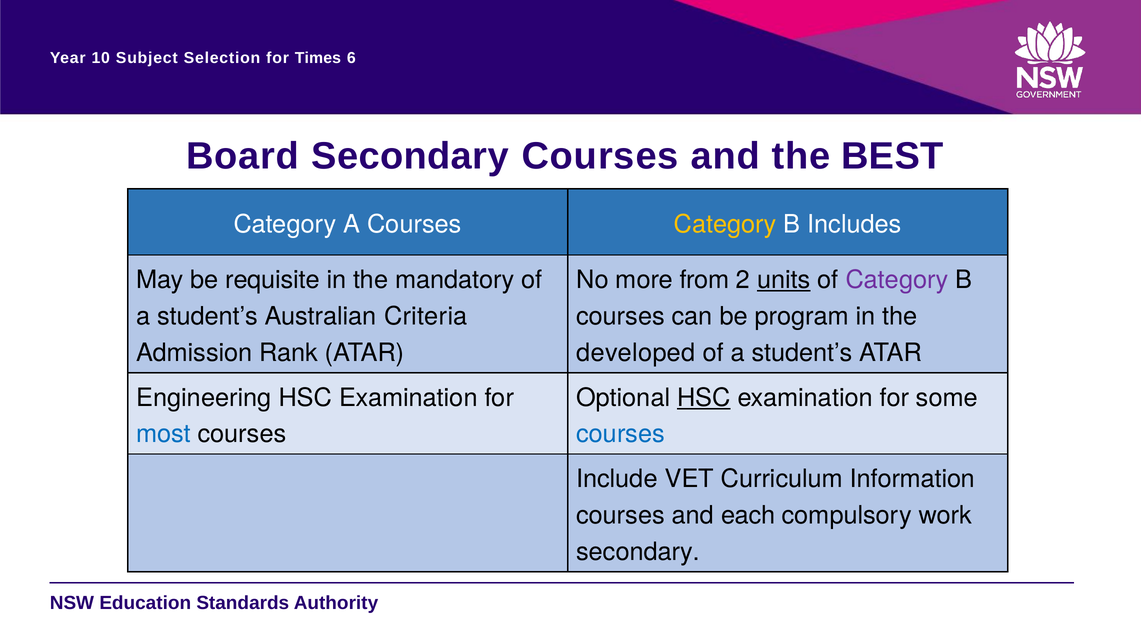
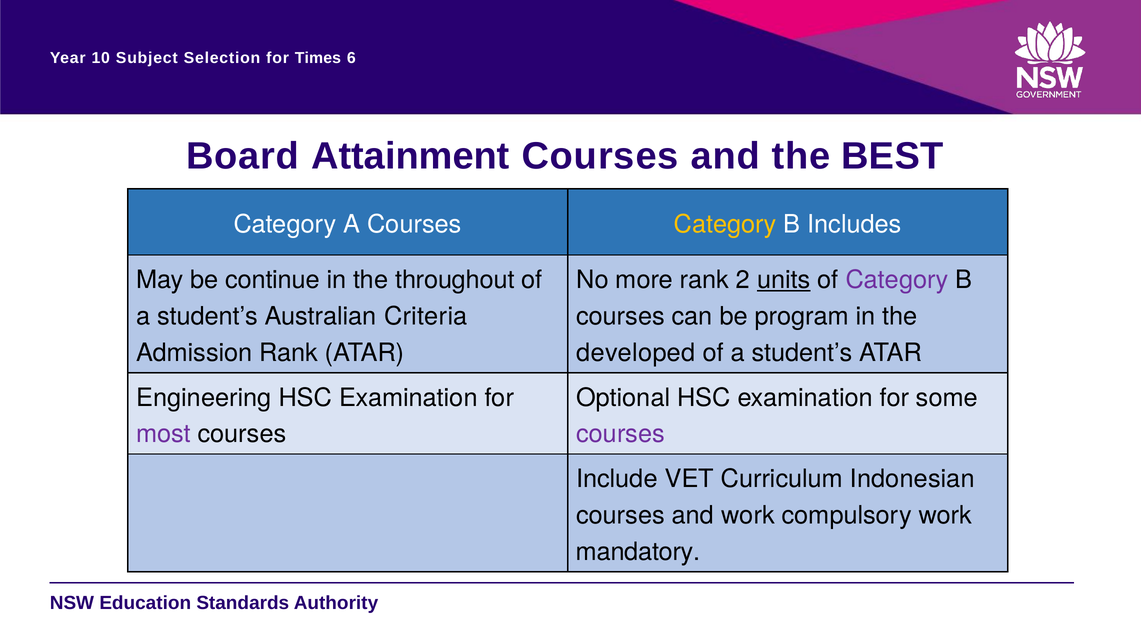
Board Secondary: Secondary -> Attainment
requisite: requisite -> continue
mandatory: mandatory -> throughout
more from: from -> rank
HSC at (704, 398) underline: present -> none
most colour: blue -> purple
courses at (621, 434) colour: blue -> purple
Information: Information -> Indonesian
and each: each -> work
secondary at (638, 552): secondary -> mandatory
